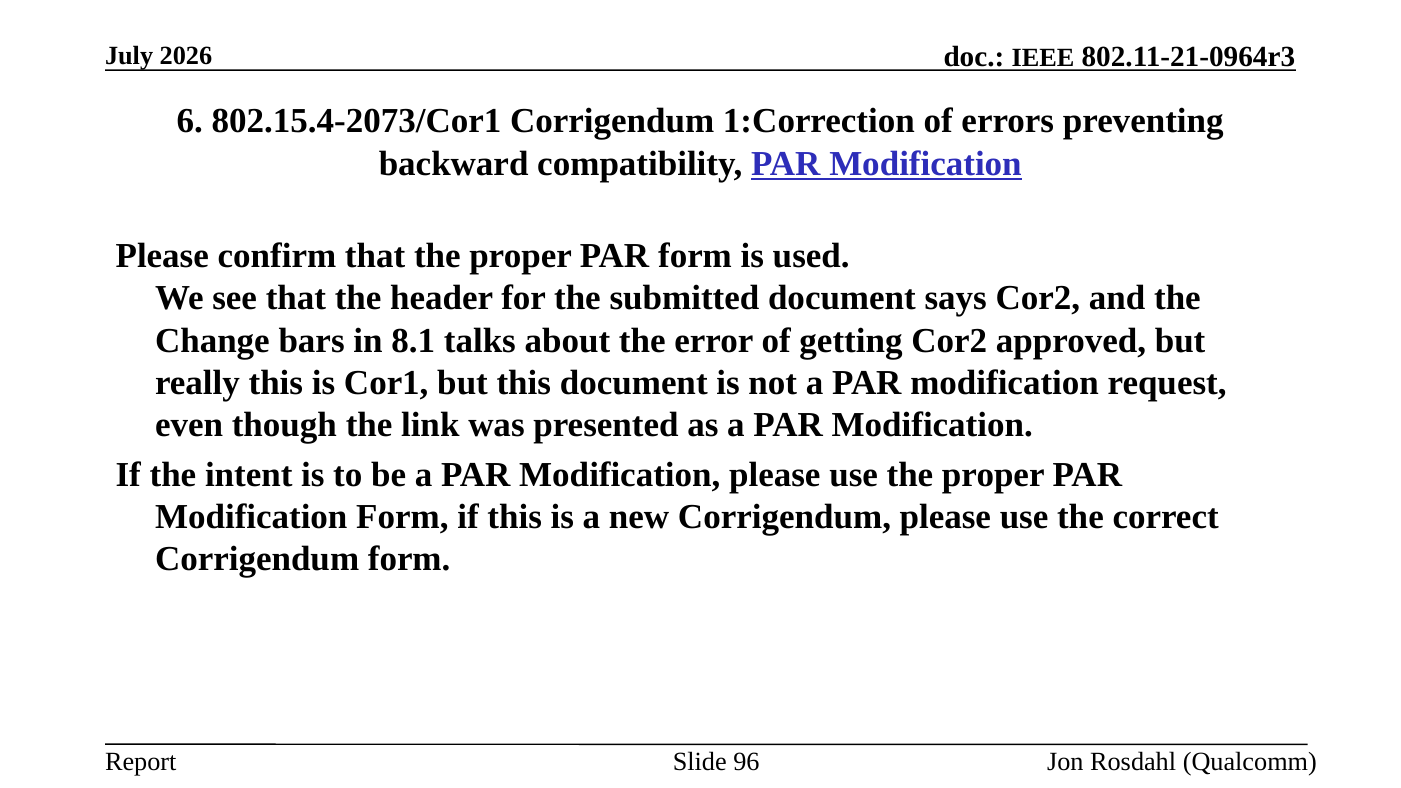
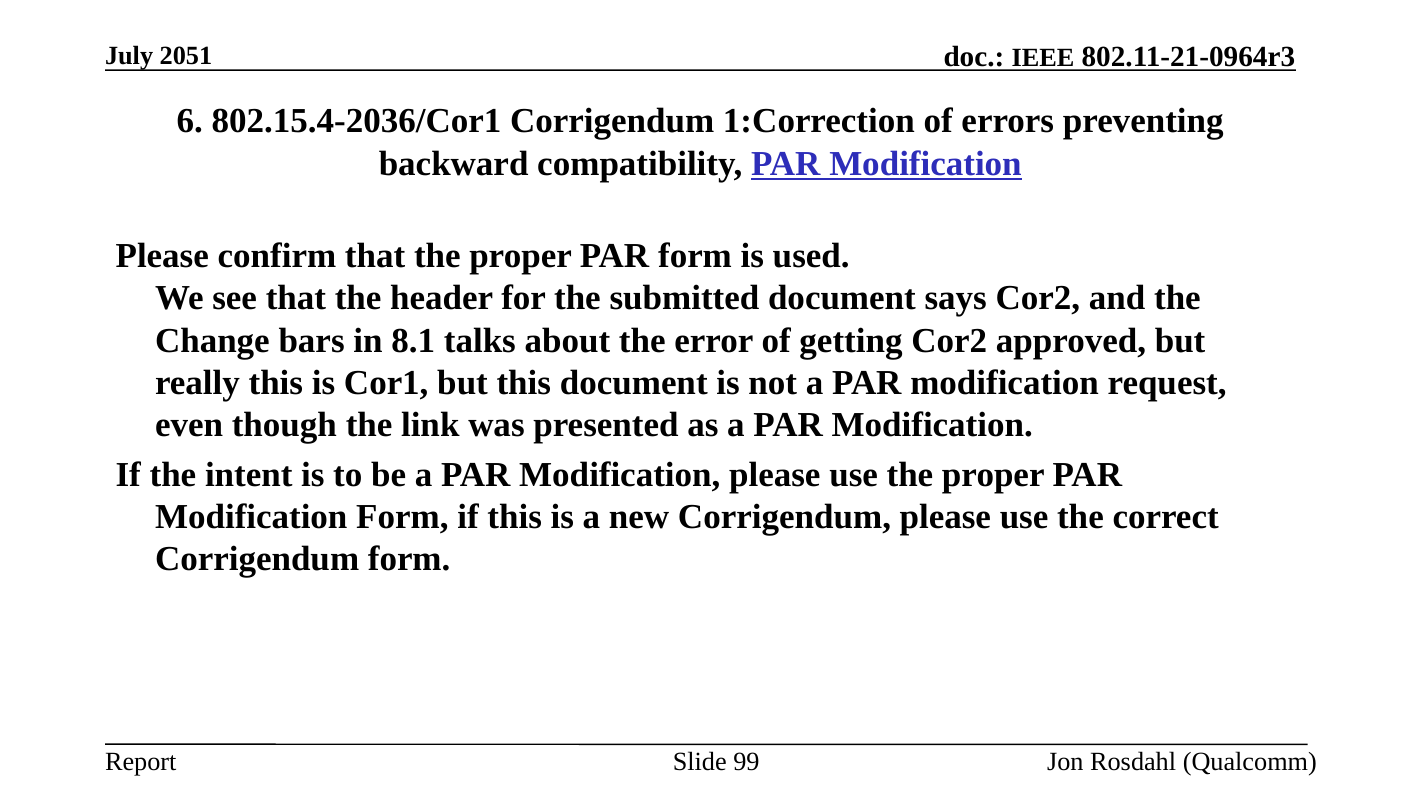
2026: 2026 -> 2051
802.15.4-2073/Cor1: 802.15.4-2073/Cor1 -> 802.15.4-2036/Cor1
96: 96 -> 99
